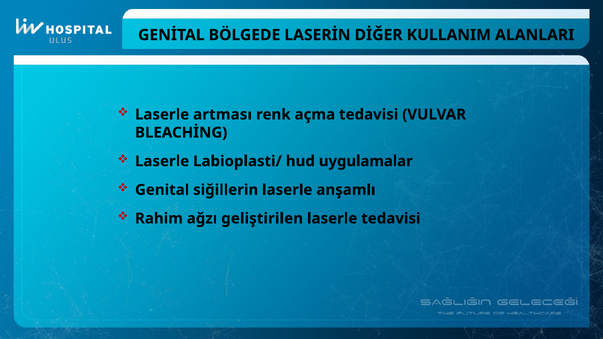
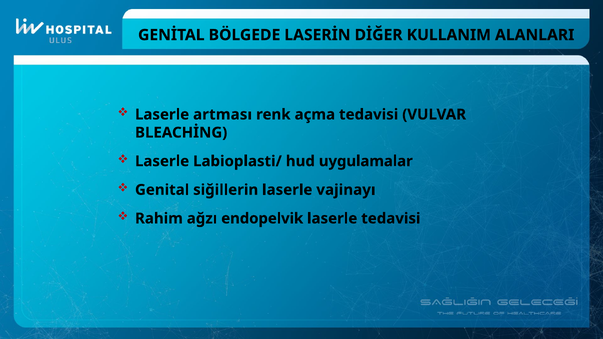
anşamlı: anşamlı -> vajinayı
geliştirilen: geliştirilen -> endopelvik
